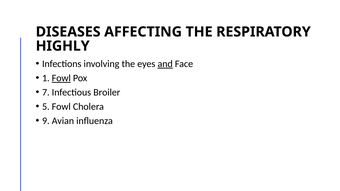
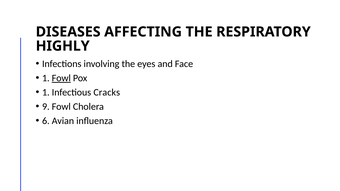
and underline: present -> none
7 at (46, 92): 7 -> 1
Broiler: Broiler -> Cracks
5: 5 -> 9
9: 9 -> 6
